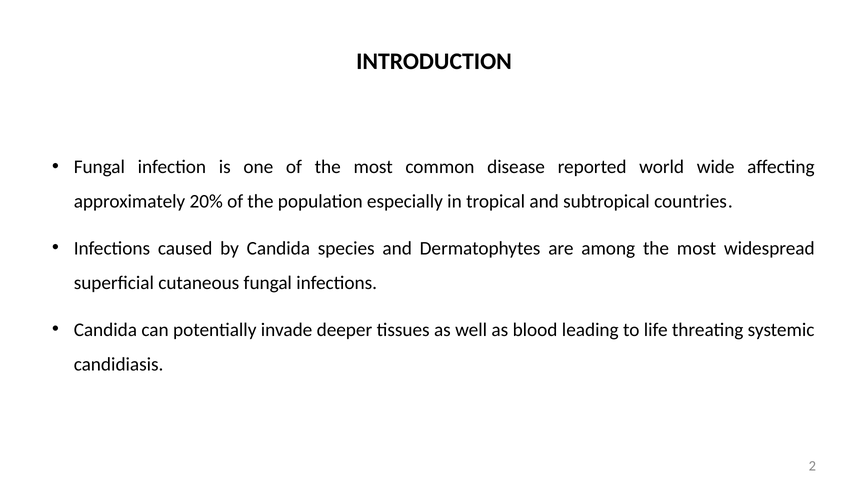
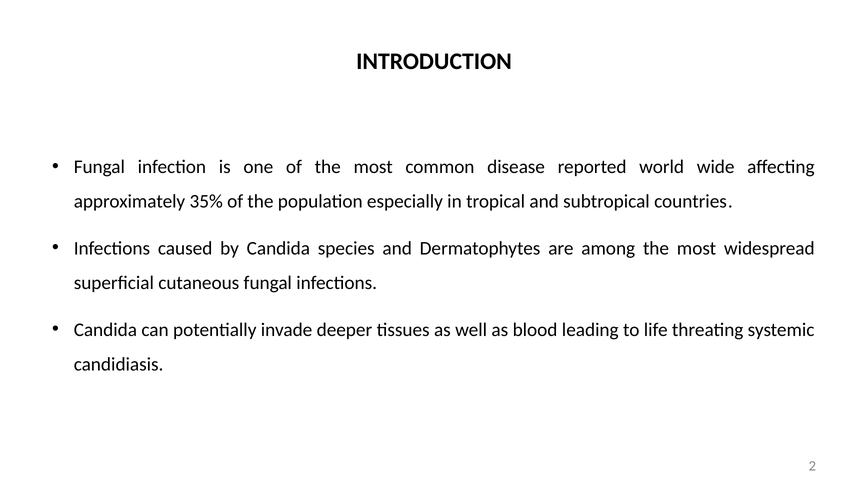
20%: 20% -> 35%
